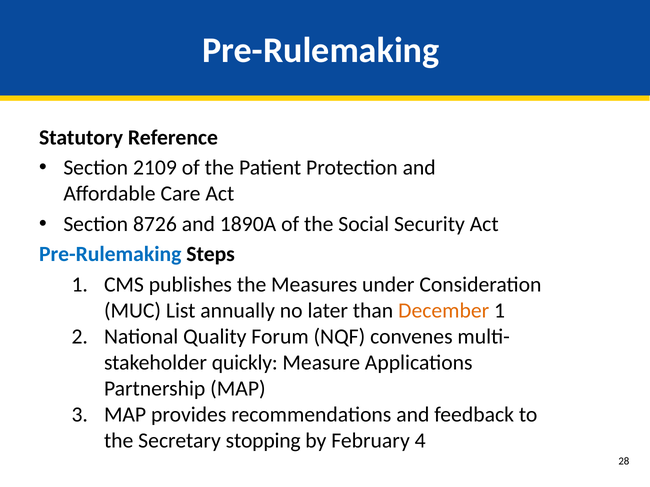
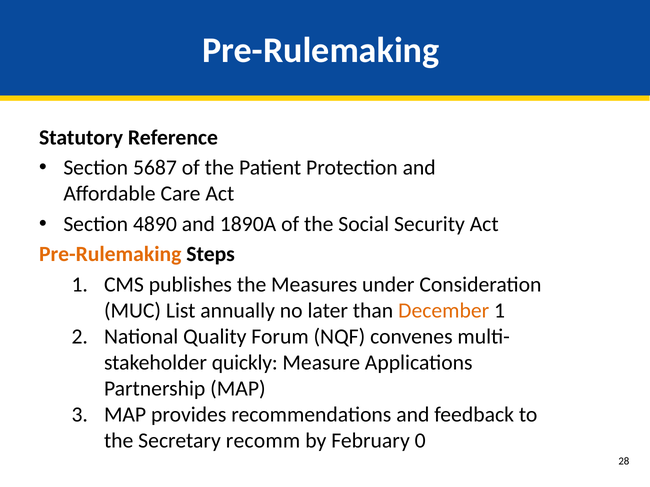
2109: 2109 -> 5687
8726: 8726 -> 4890
Pre-Rulemaking at (110, 255) colour: blue -> orange
stopping: stopping -> recomm
4: 4 -> 0
